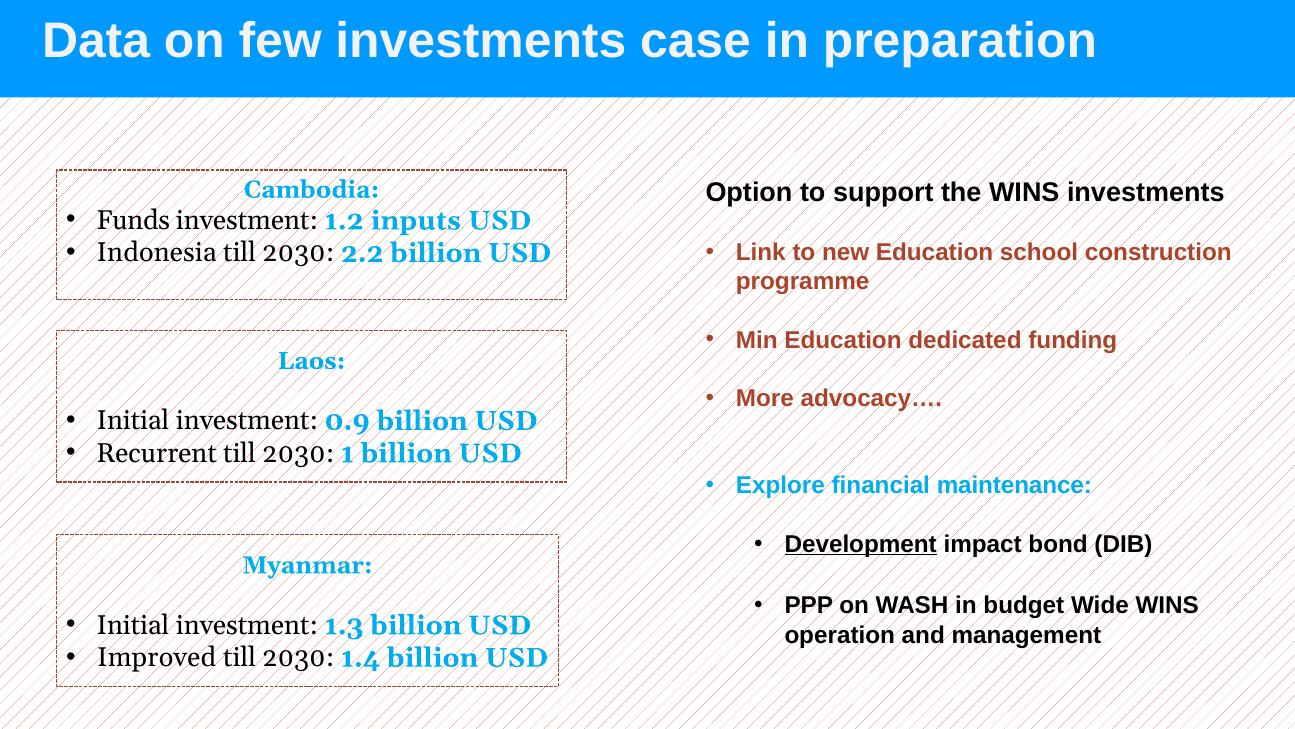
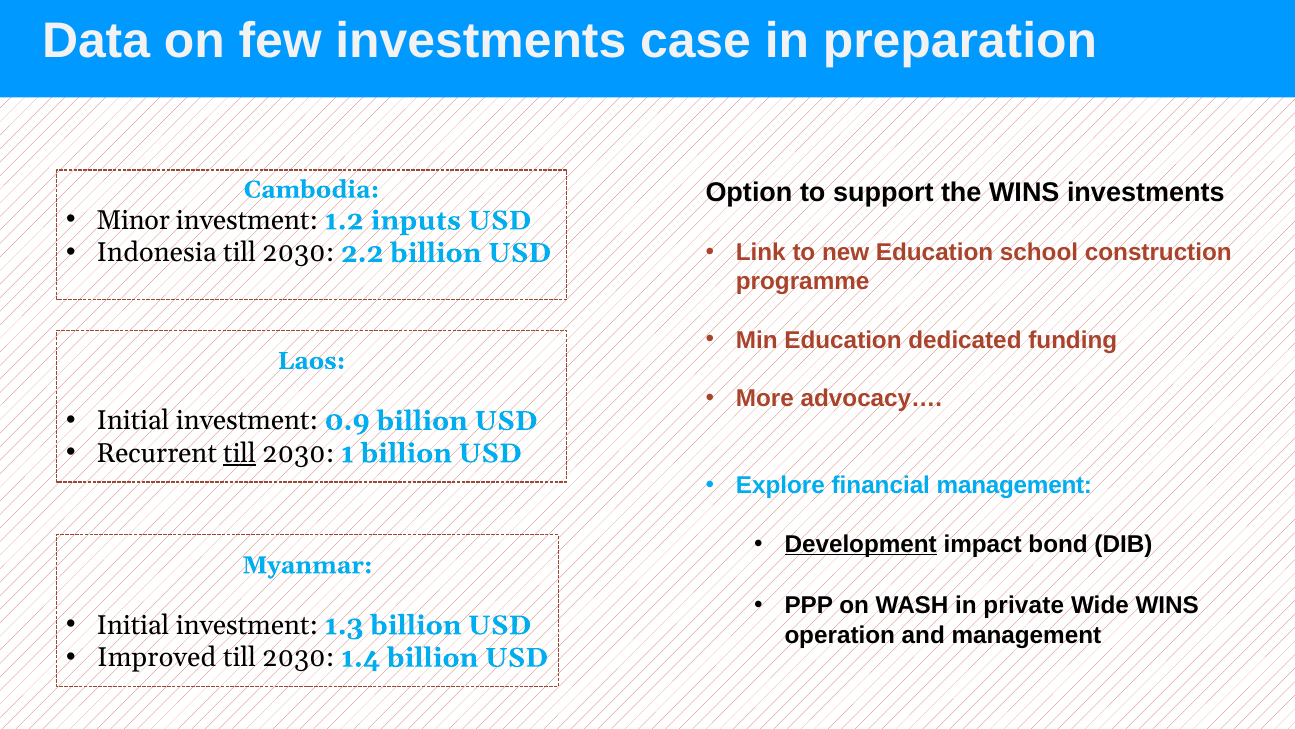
Funds: Funds -> Minor
till at (240, 453) underline: none -> present
financial maintenance: maintenance -> management
budget: budget -> private
